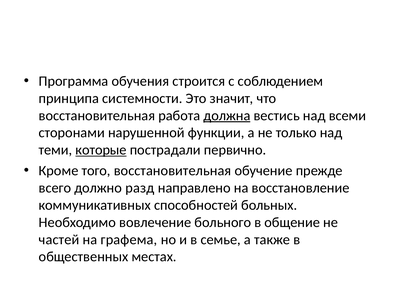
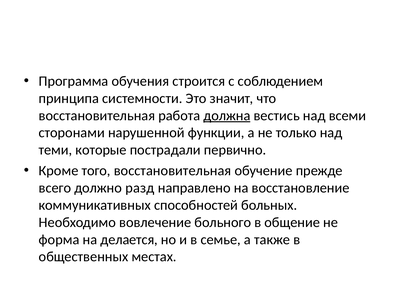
которые underline: present -> none
частей: частей -> форма
графема: графема -> делается
